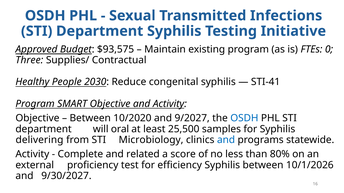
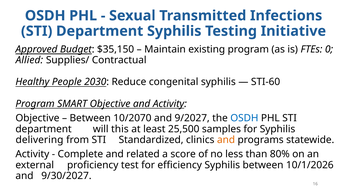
$93,575: $93,575 -> $35,150
Three: Three -> Allied
STI-41: STI-41 -> STI-60
10/2020: 10/2020 -> 10/2070
oral: oral -> this
Microbiology: Microbiology -> Standardized
and at (226, 140) colour: blue -> orange
